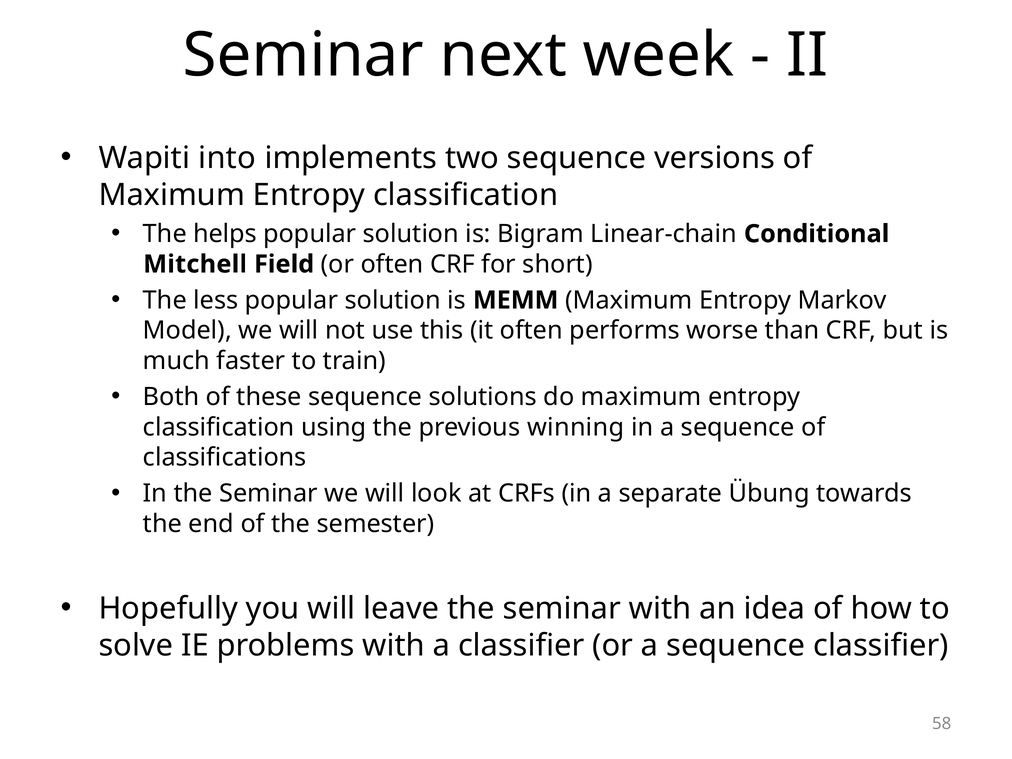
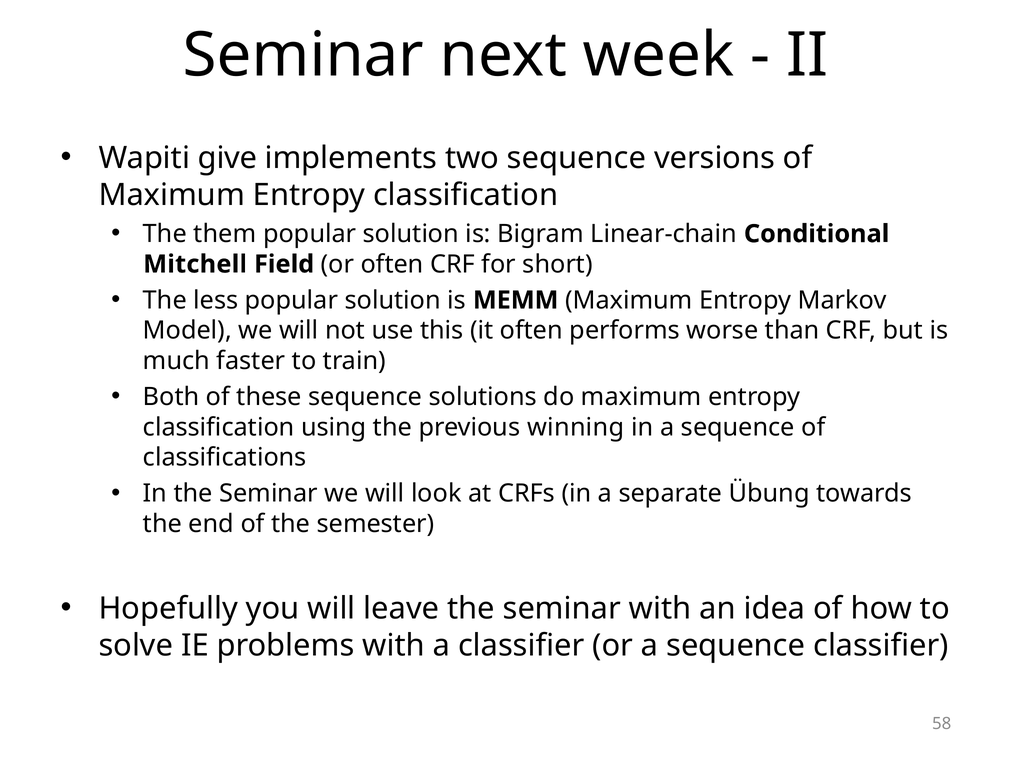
into: into -> give
helps: helps -> them
